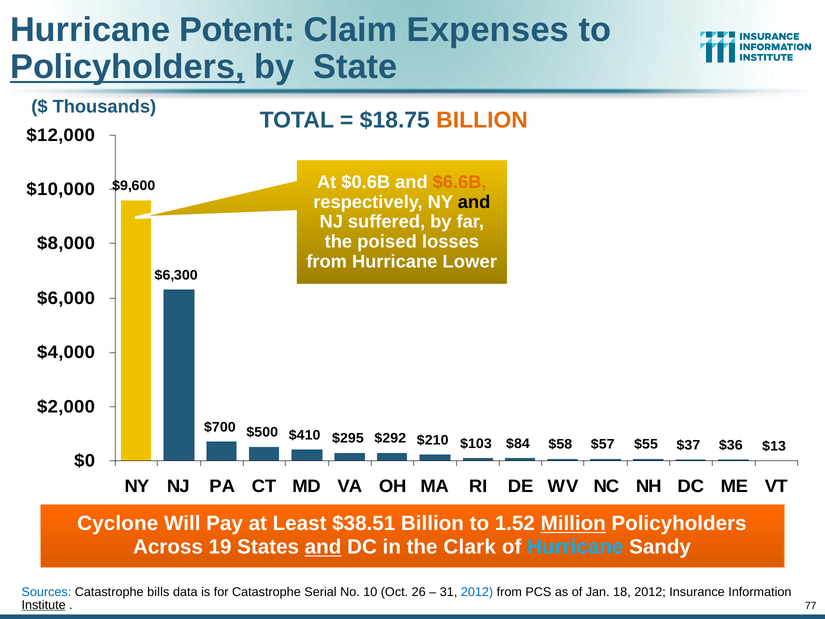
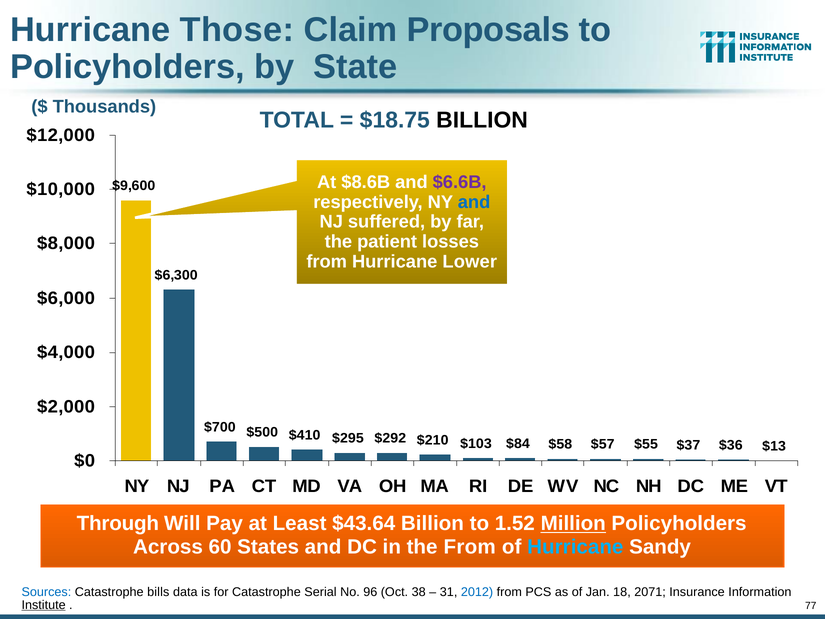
Potent: Potent -> Those
Expenses: Expenses -> Proposals
Policyholders at (127, 67) underline: present -> none
BILLION at (482, 120) colour: orange -> black
$0.6B: $0.6B -> $8.6B
$6.6B colour: orange -> purple
and at (474, 202) colour: black -> blue
poised: poised -> patient
Cyclone: Cyclone -> Through
$38.51: $38.51 -> $43.64
19: 19 -> 60
and at (323, 547) underline: present -> none
the Clark: Clark -> From
10: 10 -> 96
26: 26 -> 38
18 2012: 2012 -> 2071
